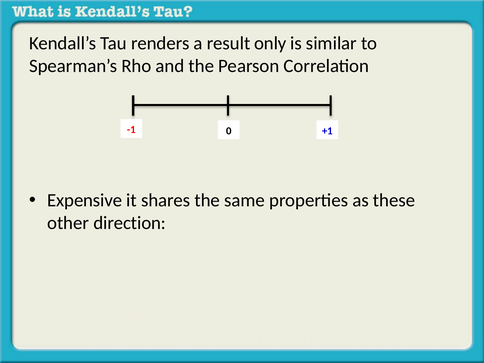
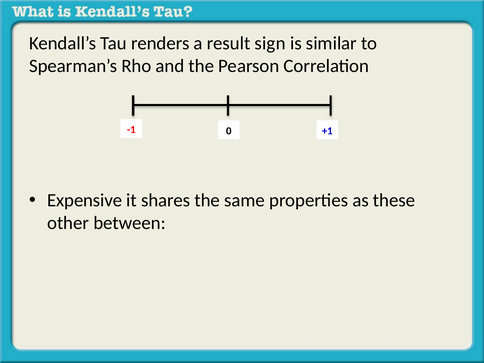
result only: only -> sign
other direction: direction -> between
